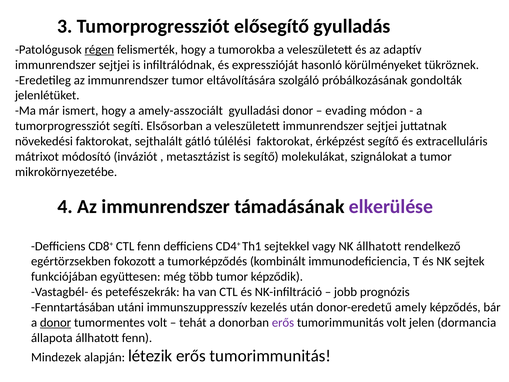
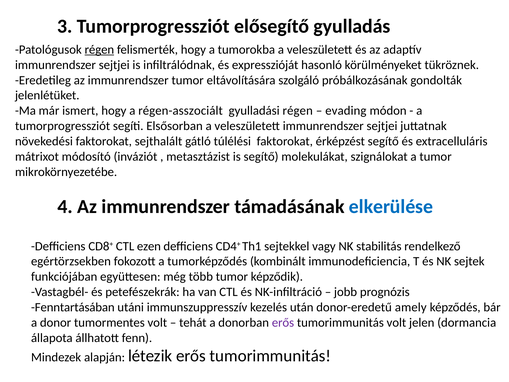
amely-asszociált: amely-asszociált -> régen-asszociált
gyulladási donor: donor -> régen
elkerülése colour: purple -> blue
CTL fenn: fenn -> ezen
NK állhatott: állhatott -> stabilitás
donor at (56, 322) underline: present -> none
